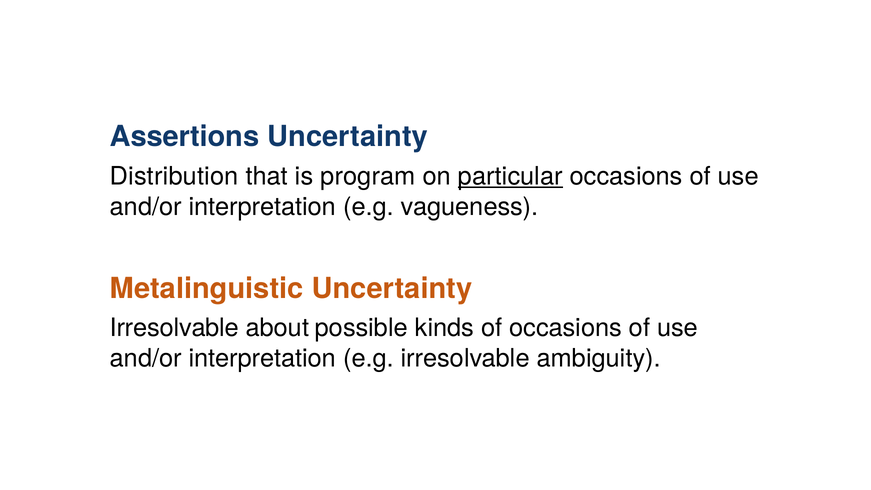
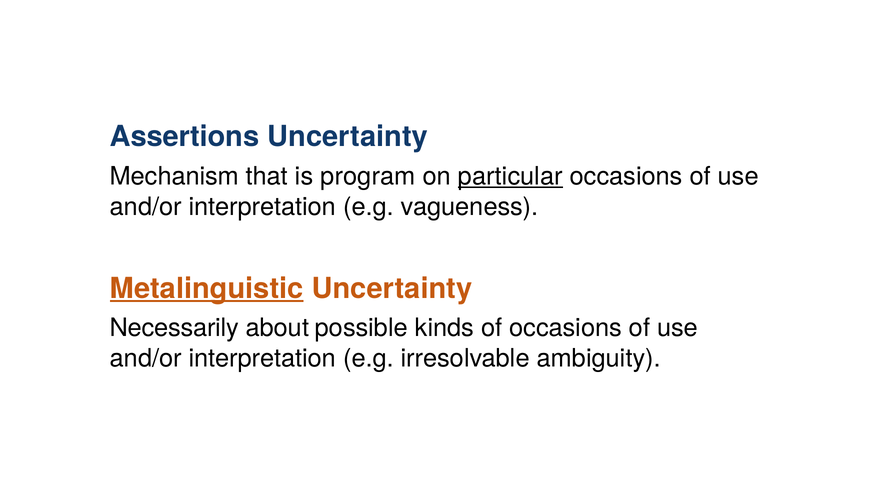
Distribution: Distribution -> Mechanism
Metalinguistic underline: none -> present
Irresolvable at (174, 328): Irresolvable -> Necessarily
